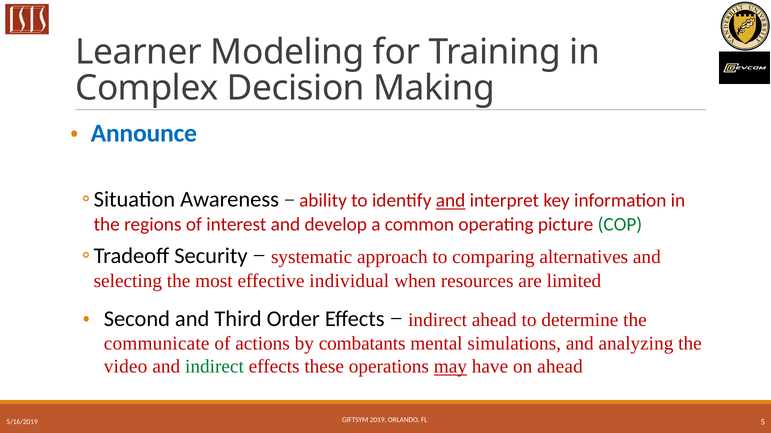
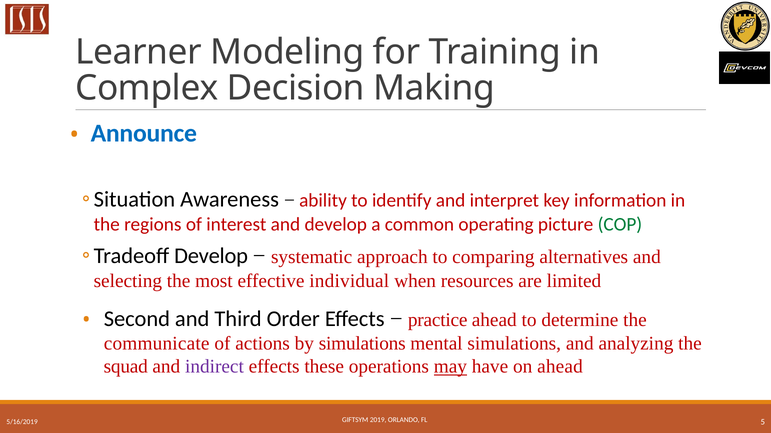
and at (451, 201) underline: present -> none
Security at (211, 256): Security -> Develop
indirect at (438, 320): indirect -> practice
by combatants: combatants -> simulations
video: video -> squad
indirect at (214, 367) colour: green -> purple
